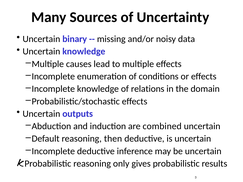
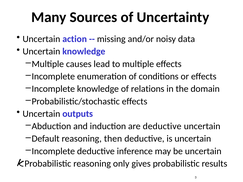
binary: binary -> action
are combined: combined -> deductive
